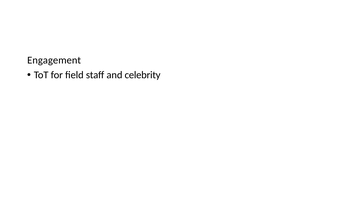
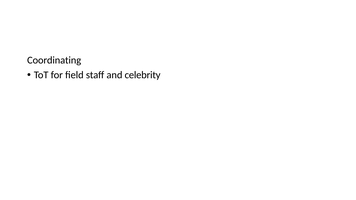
Engagement: Engagement -> Coordinating
